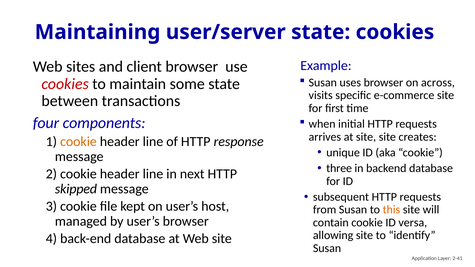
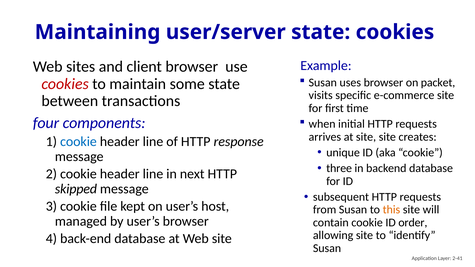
across: across -> packet
cookie at (78, 142) colour: orange -> blue
versa: versa -> order
